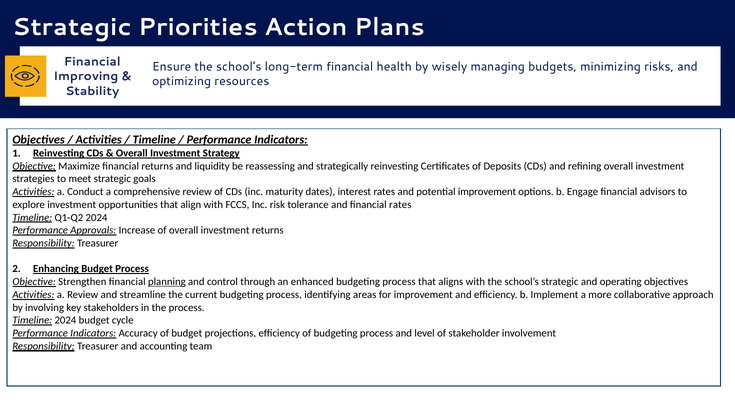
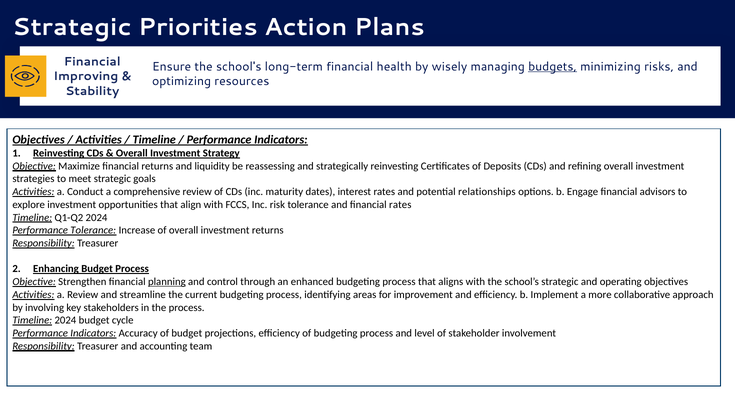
budgets underline: none -> present
potential improvement: improvement -> relationships
Performance Approvals: Approvals -> Tolerance
